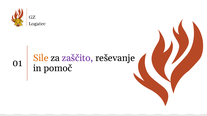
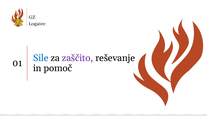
Sile colour: orange -> blue
